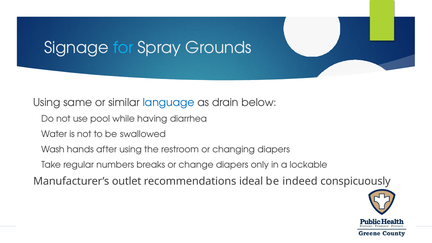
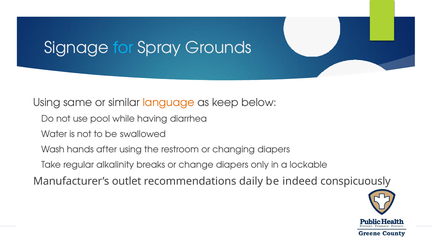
language colour: blue -> orange
drain: drain -> keep
numbers: numbers -> alkalinity
ideal: ideal -> daily
